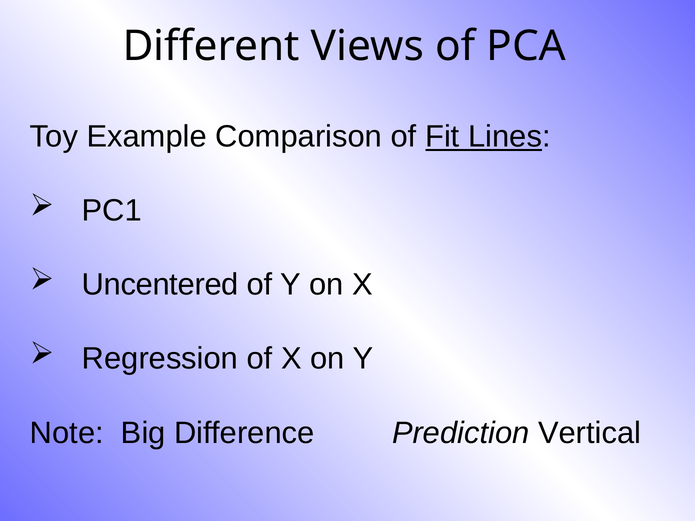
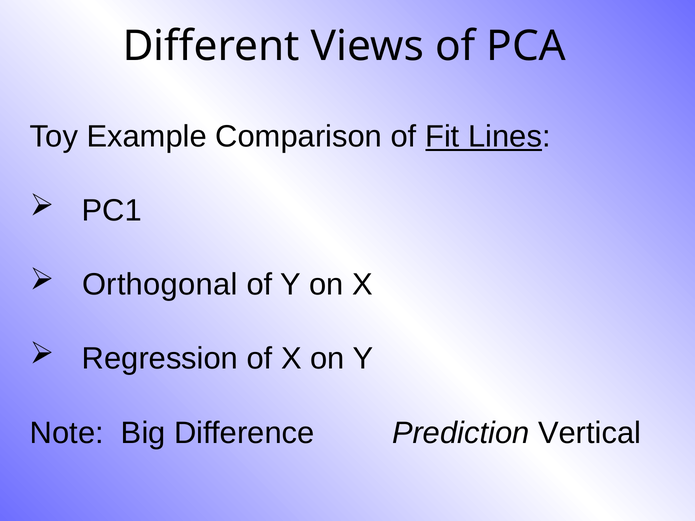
Uncentered: Uncentered -> Orthogonal
